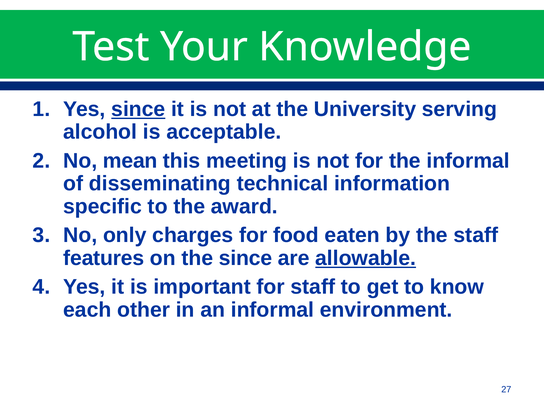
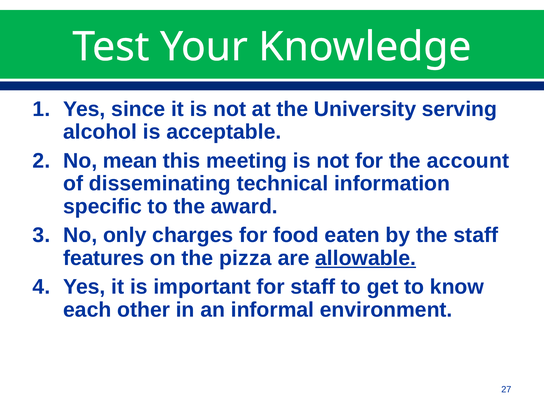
since at (138, 109) underline: present -> none
the informal: informal -> account
the since: since -> pizza
